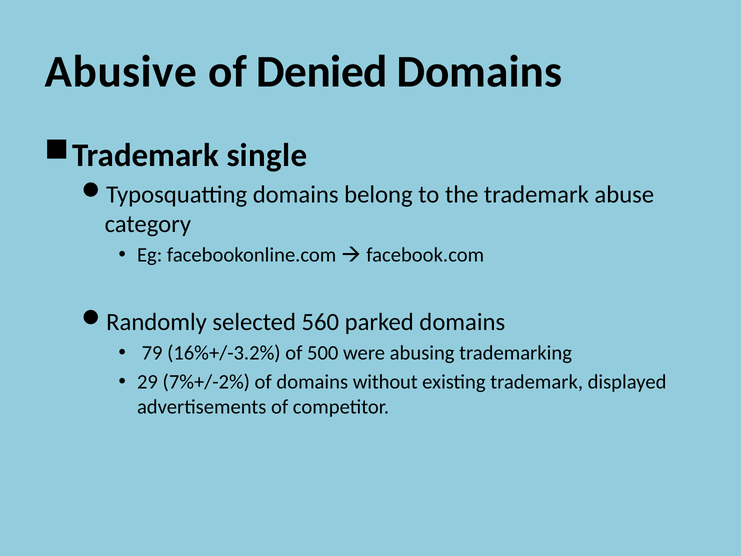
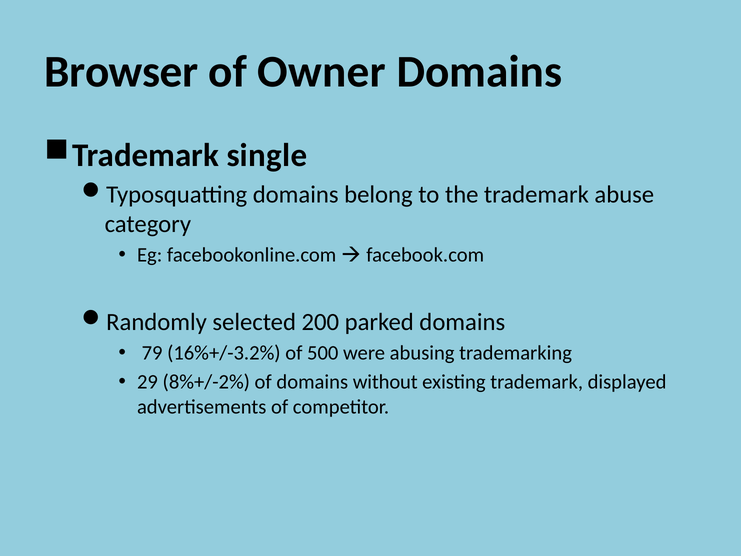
Abusive: Abusive -> Browser
Denied: Denied -> Owner
560: 560 -> 200
7%+/-2%: 7%+/-2% -> 8%+/-2%
